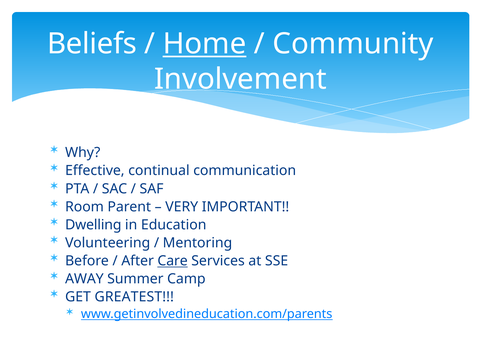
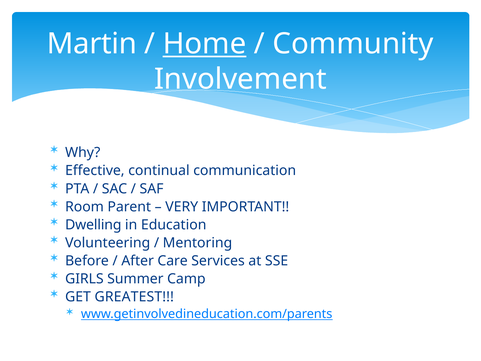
Beliefs: Beliefs -> Martin
Care underline: present -> none
AWAY: AWAY -> GIRLS
